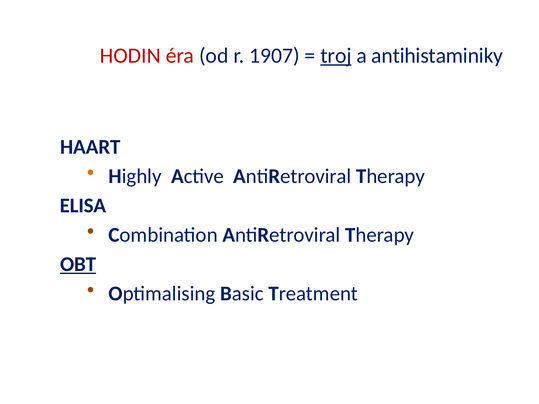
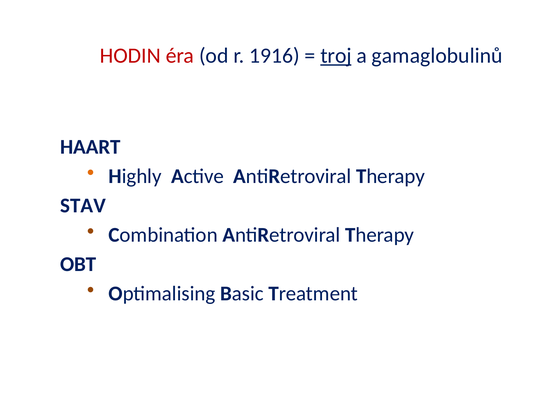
1907: 1907 -> 1916
antihistaminiky: antihistaminiky -> gamaglobulinů
ELISA: ELISA -> STAV
OBT underline: present -> none
